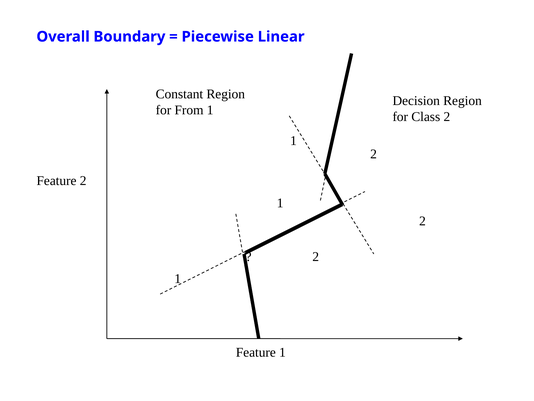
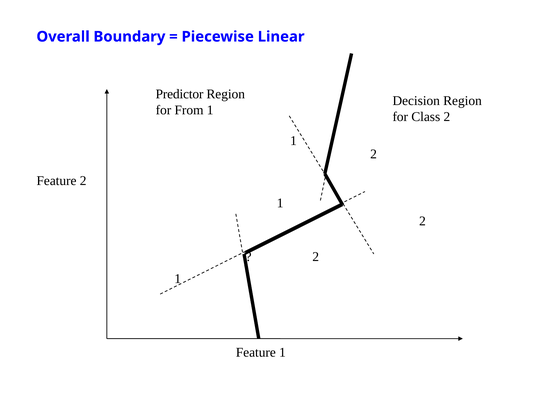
Constant: Constant -> Predictor
